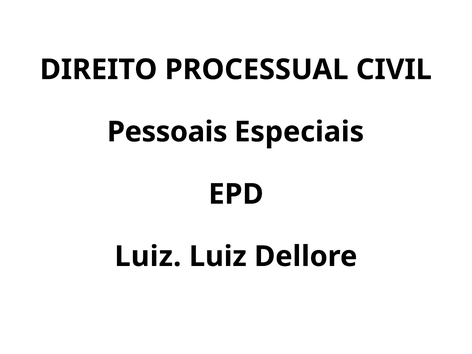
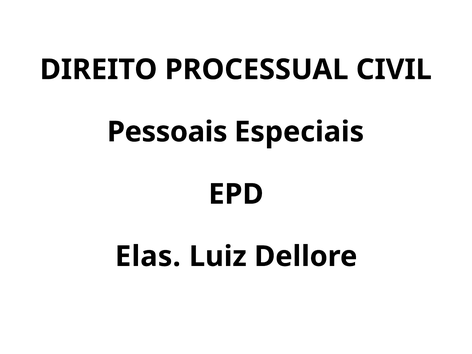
Luiz at (148, 256): Luiz -> Elas
